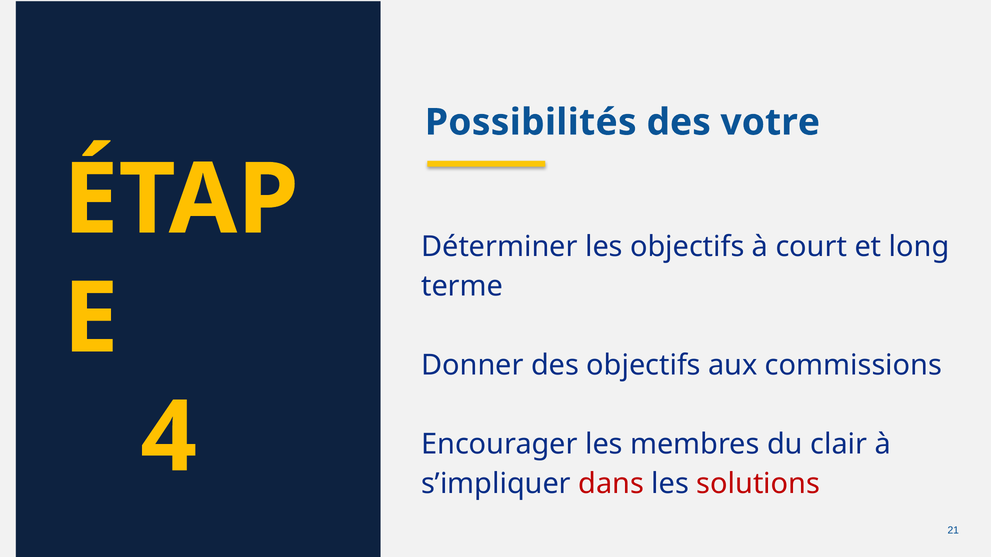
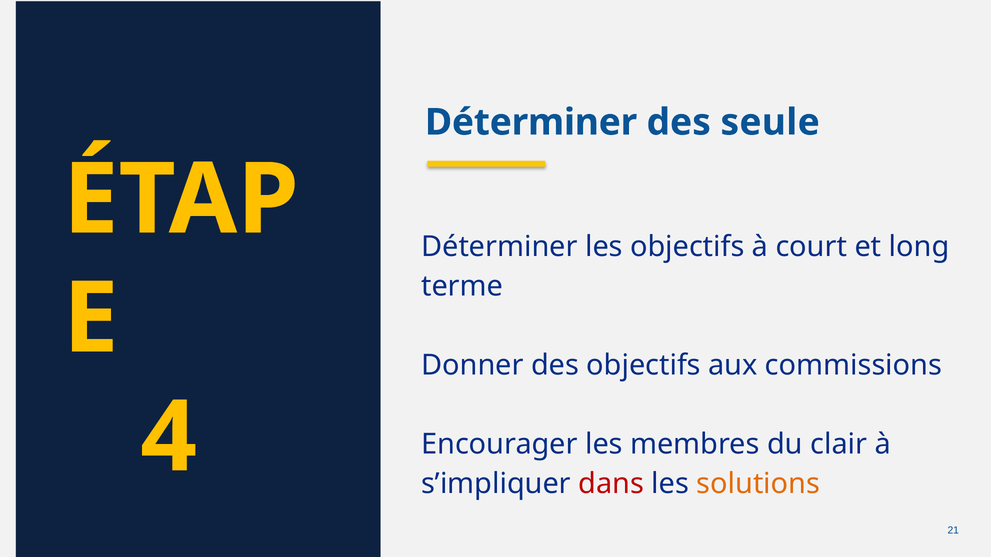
Possibilités at (531, 122): Possibilités -> Déterminer
votre: votre -> seule
solutions colour: red -> orange
